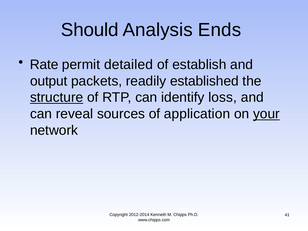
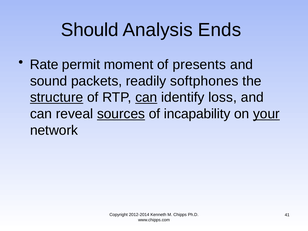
detailed: detailed -> moment
establish: establish -> presents
output: output -> sound
established: established -> softphones
can at (146, 97) underline: none -> present
sources underline: none -> present
application: application -> incapability
